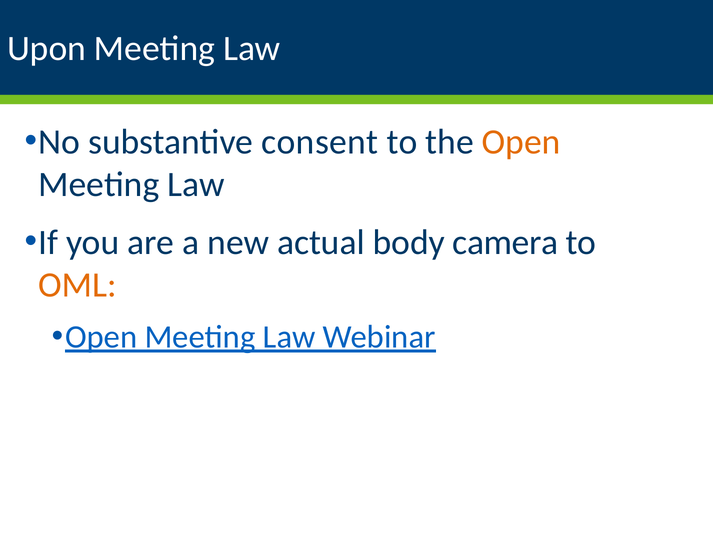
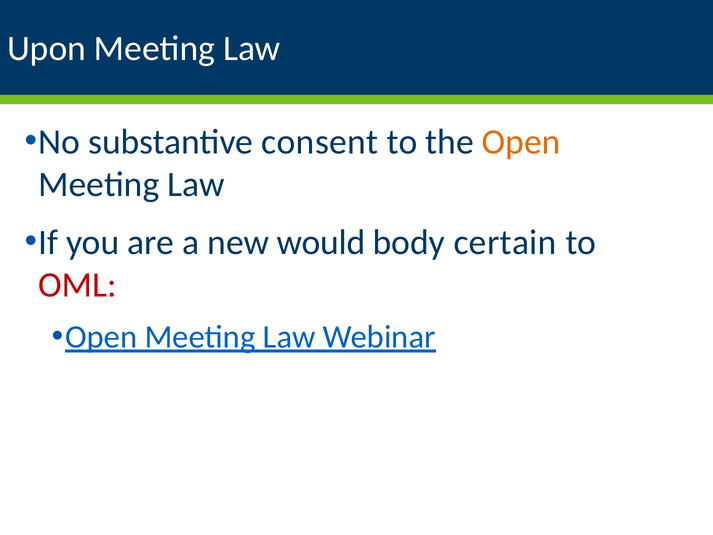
actual: actual -> would
camera: camera -> certain
OML colour: orange -> red
